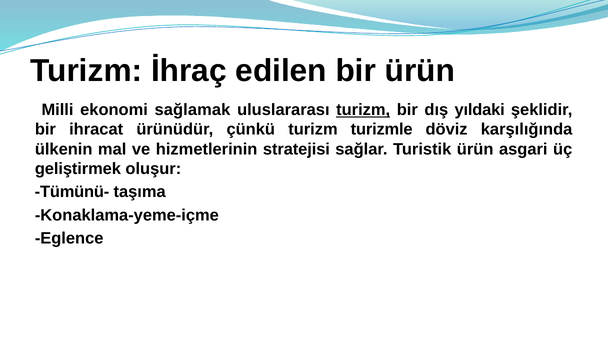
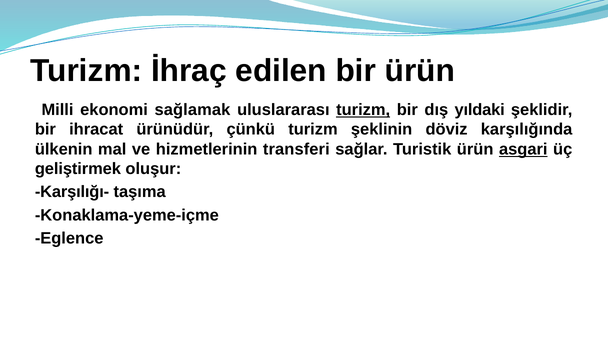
turizmle: turizmle -> şeklinin
stratejisi: stratejisi -> transferi
asgari underline: none -> present
Tümünü-: Tümünü- -> Karşılığı-
